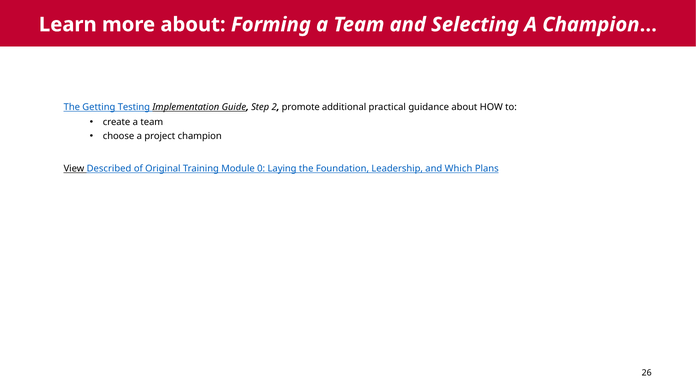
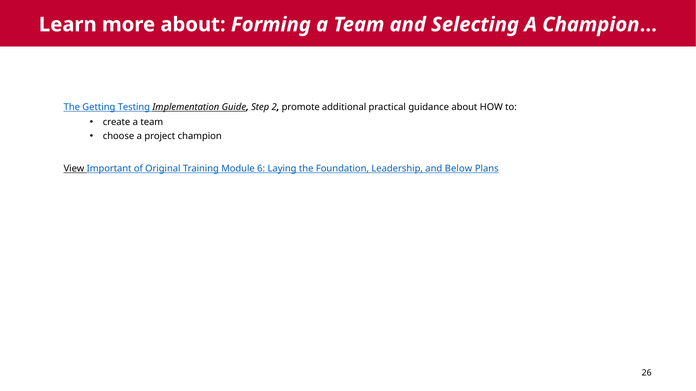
Described: Described -> Important
0: 0 -> 6
Which: Which -> Below
